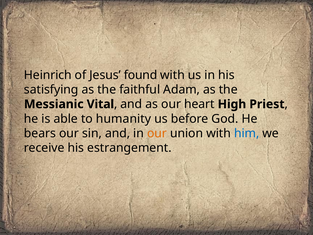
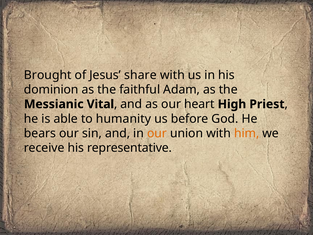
Heinrich: Heinrich -> Brought
found: found -> share
satisfying: satisfying -> dominion
him colour: blue -> orange
estrangement: estrangement -> representative
